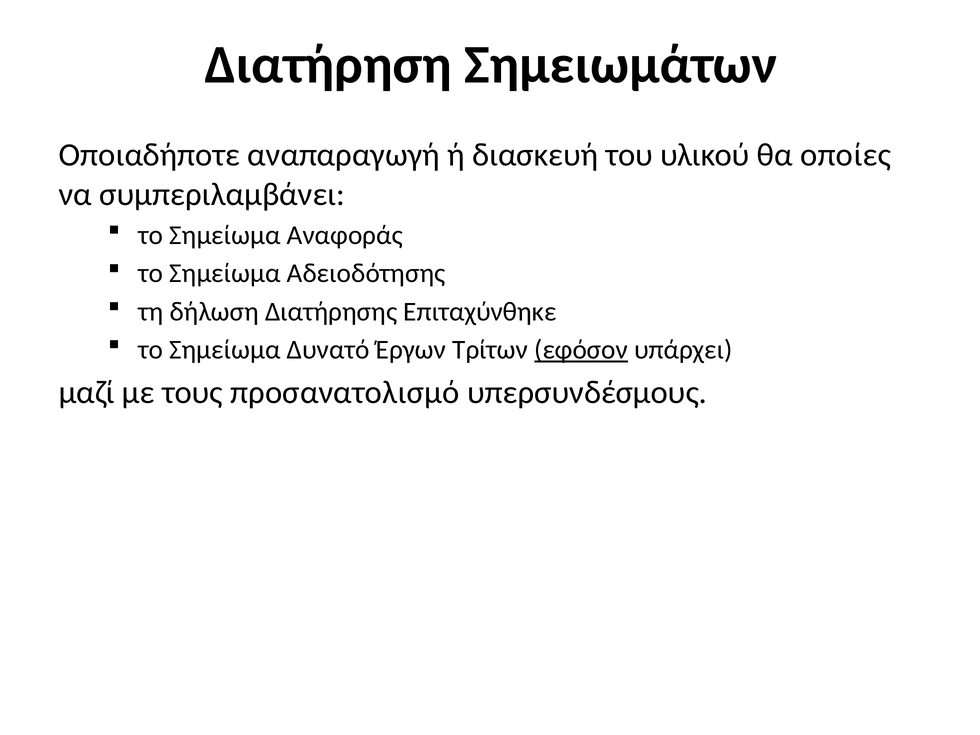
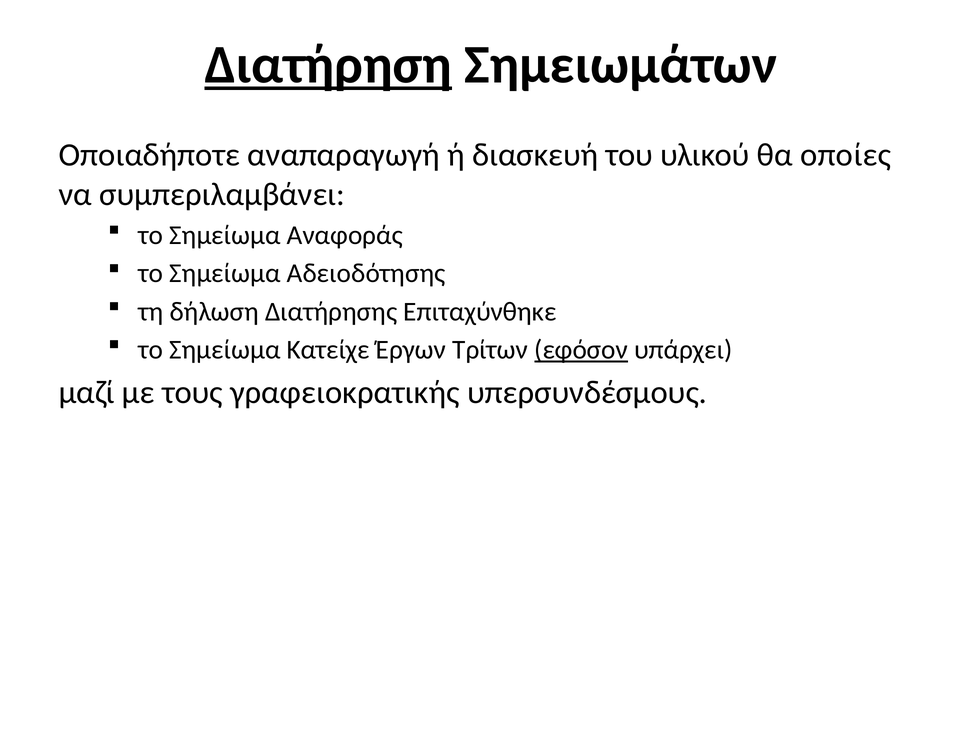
Διατήρηση underline: none -> present
Δυνατό: Δυνατό -> Κατείχε
προσανατολισμό: προσανατολισμό -> γραφειοκρατικής
